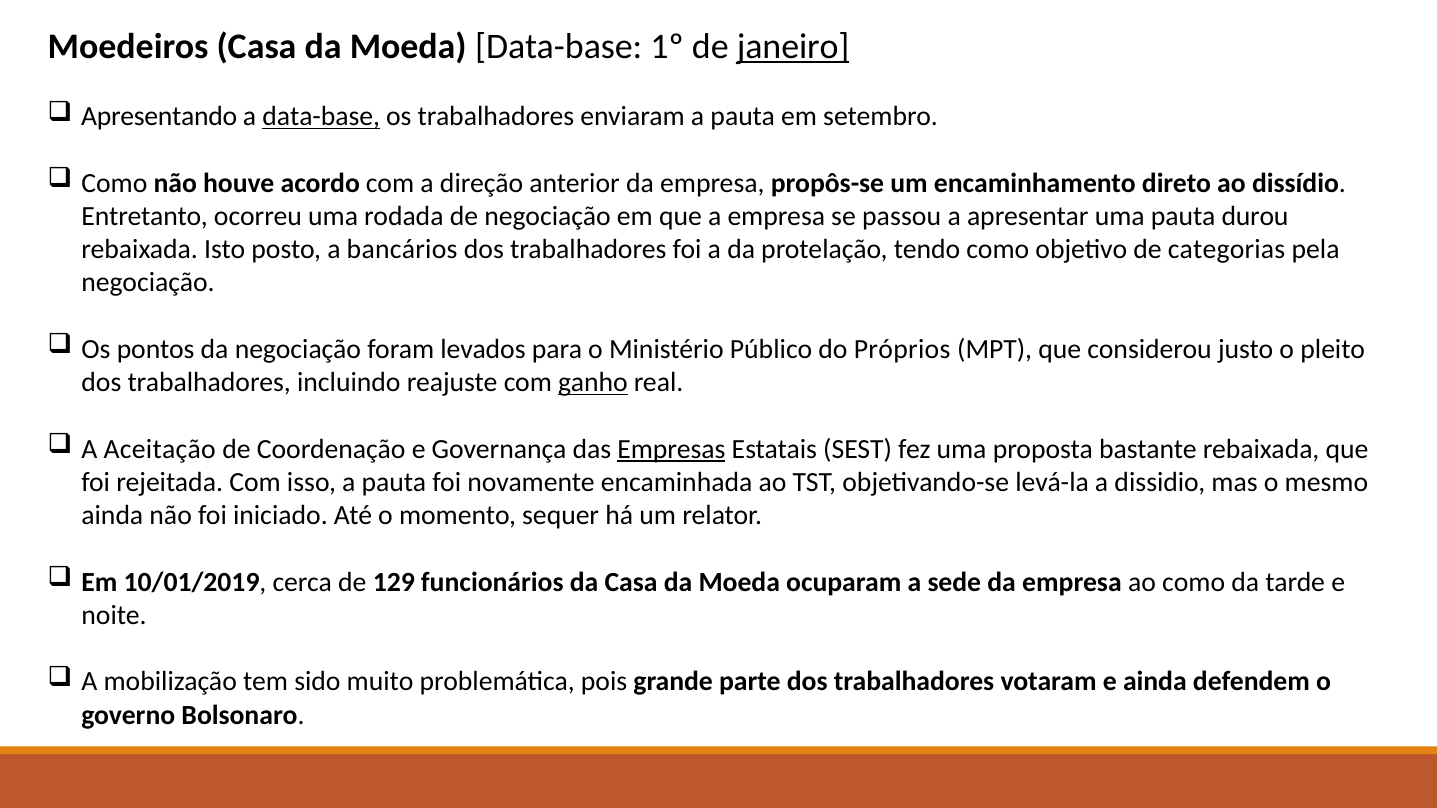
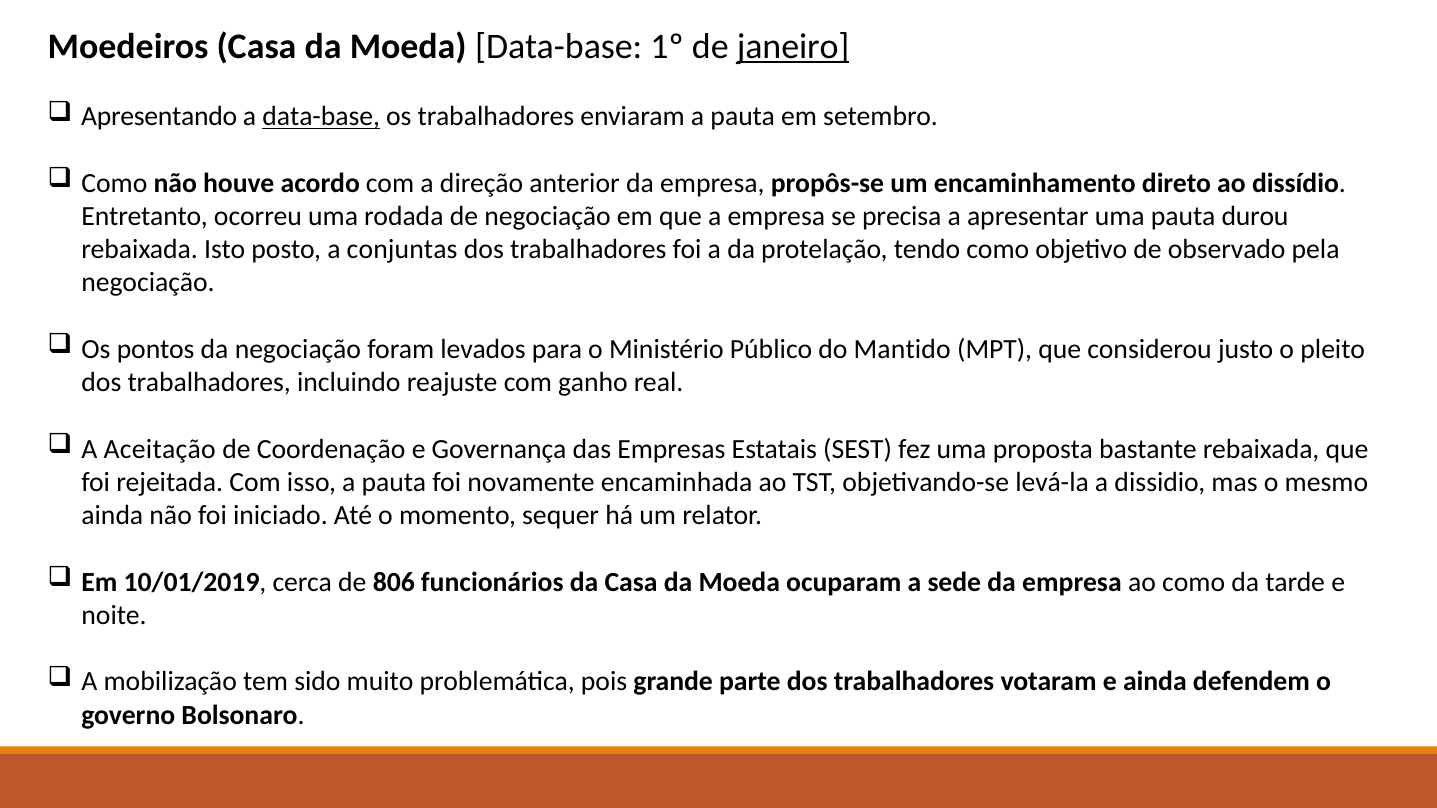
passou: passou -> precisa
bancários: bancários -> conjuntas
categorias: categorias -> observado
Próprios: Próprios -> Mantido
ganho underline: present -> none
Empresas underline: present -> none
129: 129 -> 806
